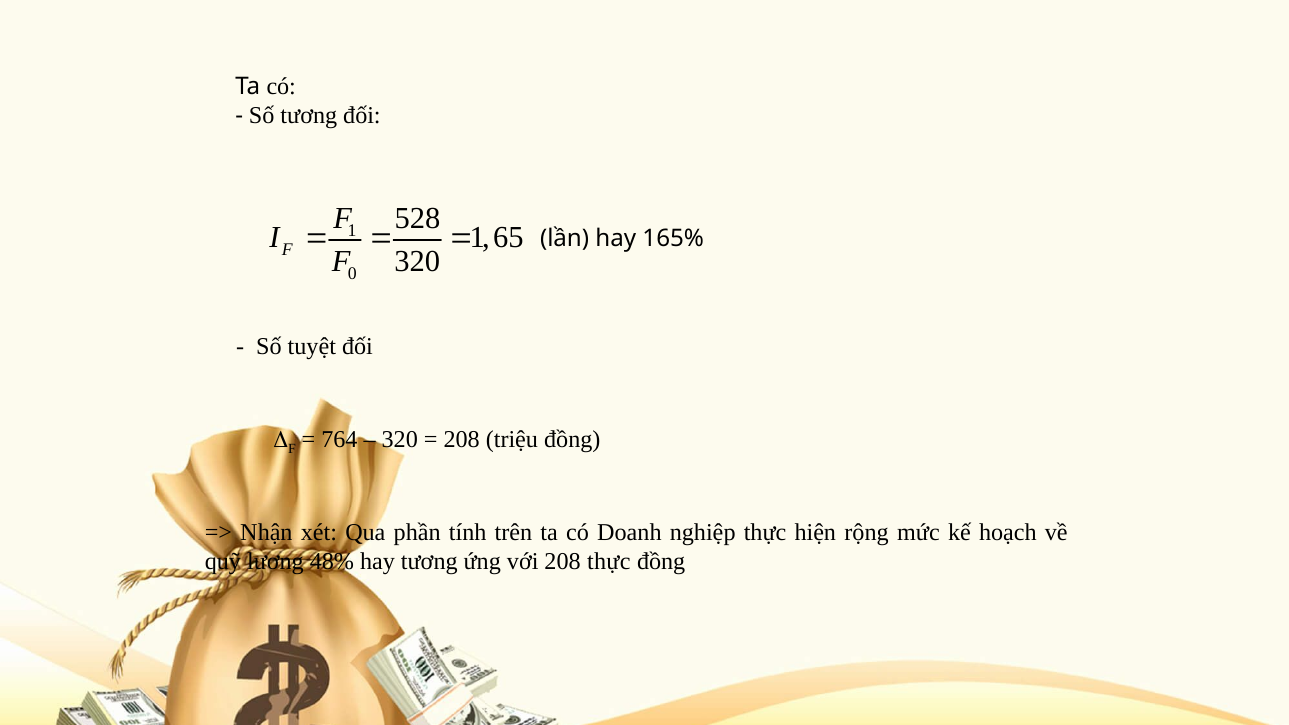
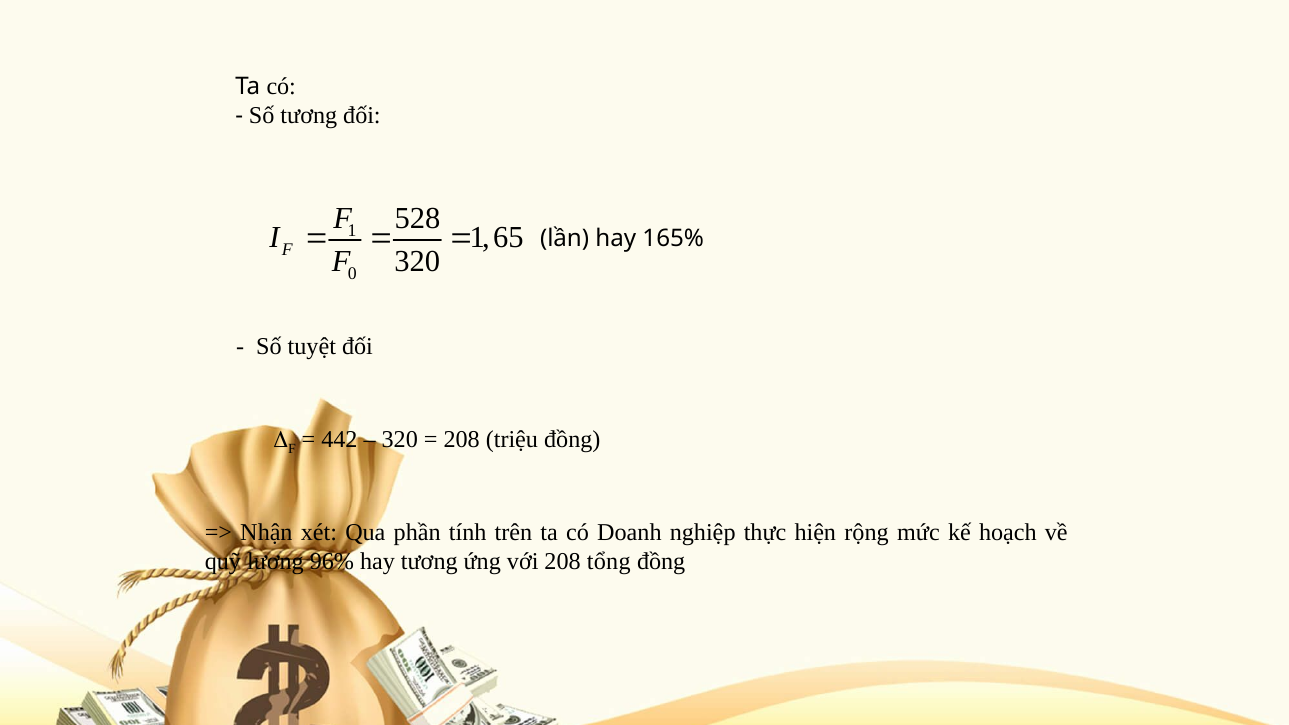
764: 764 -> 442
48%: 48% -> 96%
208 thực: thực -> tổng
